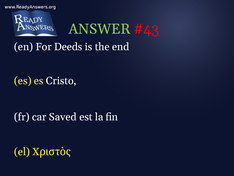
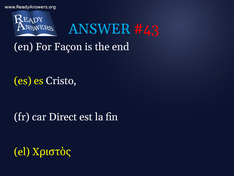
ANSWER colour: light green -> light blue
Deeds: Deeds -> Façon
Saved: Saved -> Direct
